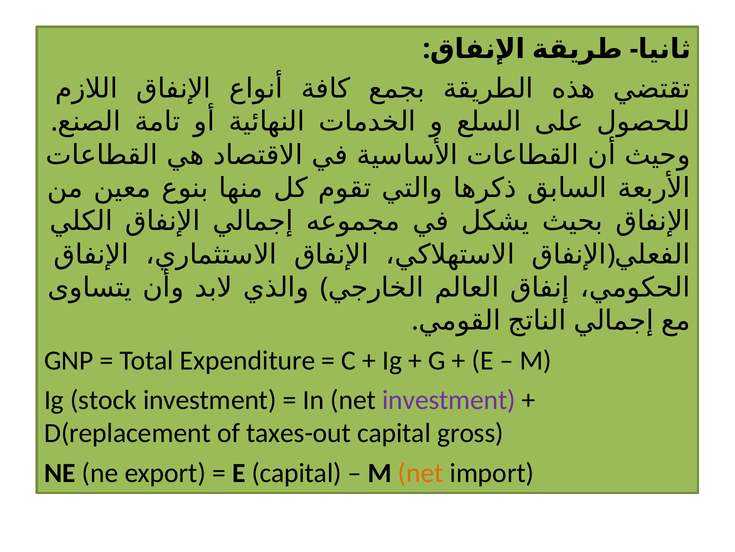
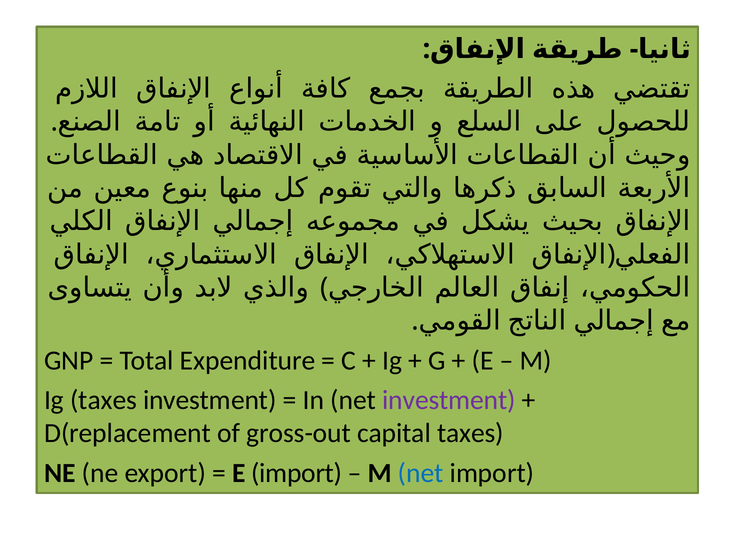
Ig stock: stock -> taxes
taxes-out: taxes-out -> gross-out
capital gross: gross -> taxes
E capital: capital -> import
net at (421, 472) colour: orange -> blue
